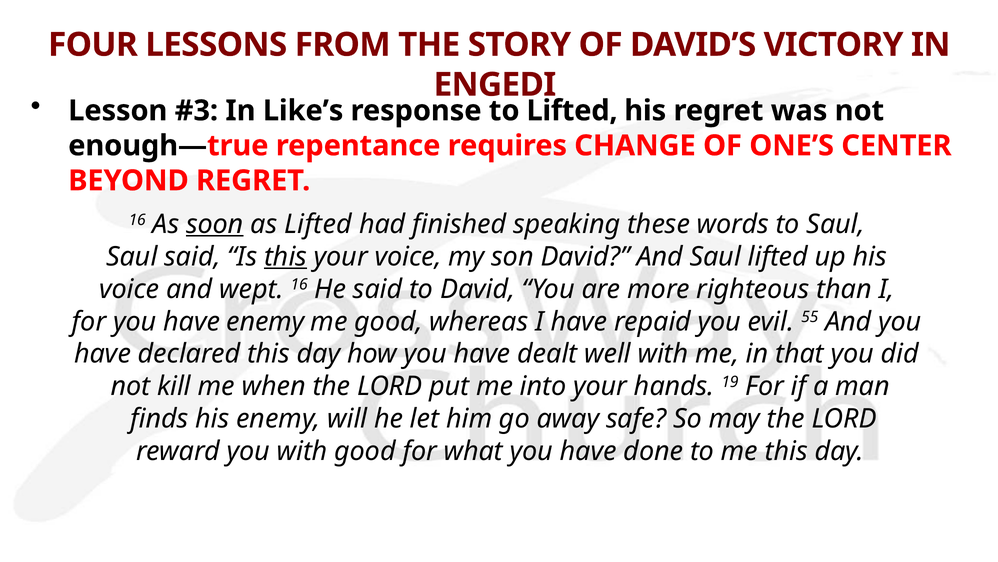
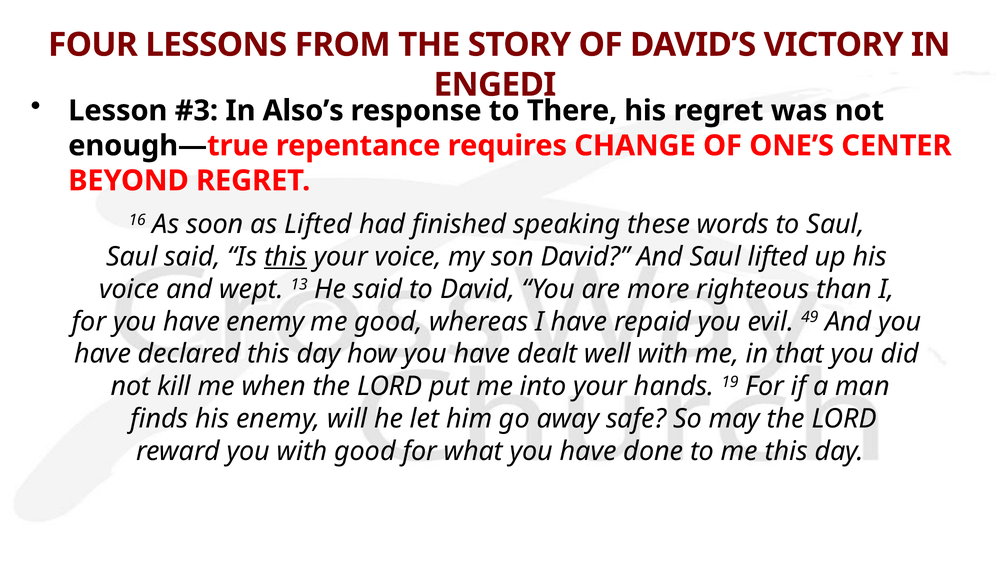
Like’s: Like’s -> Also’s
to Lifted: Lifted -> There
soon underline: present -> none
wept 16: 16 -> 13
55: 55 -> 49
